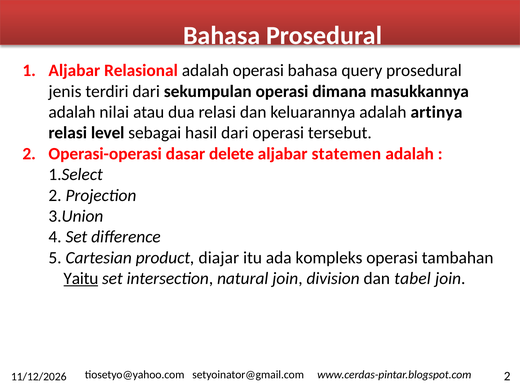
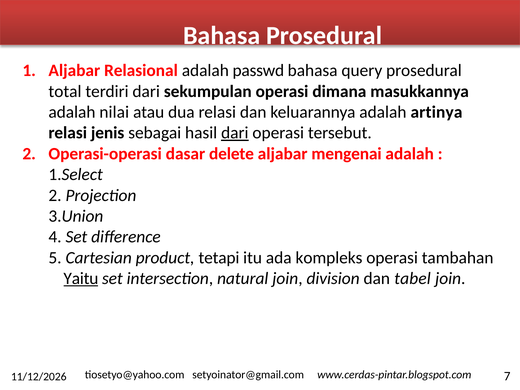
adalah operasi: operasi -> passwd
jenis: jenis -> total
level: level -> jenis
dari at (235, 133) underline: none -> present
statemen: statemen -> mengenai
diajar: diajar -> tetapi
2 at (507, 376): 2 -> 7
